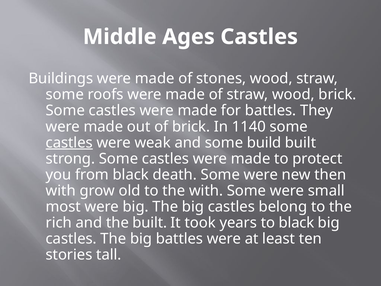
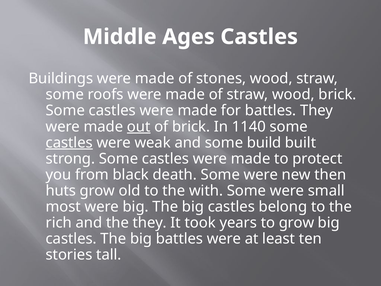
out underline: none -> present
with at (61, 191): with -> huts
the built: built -> they
to black: black -> grow
